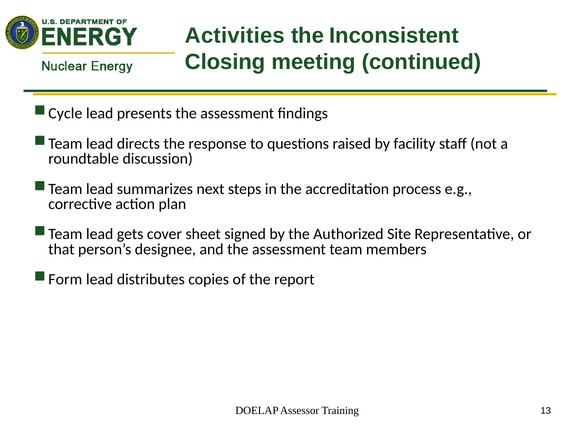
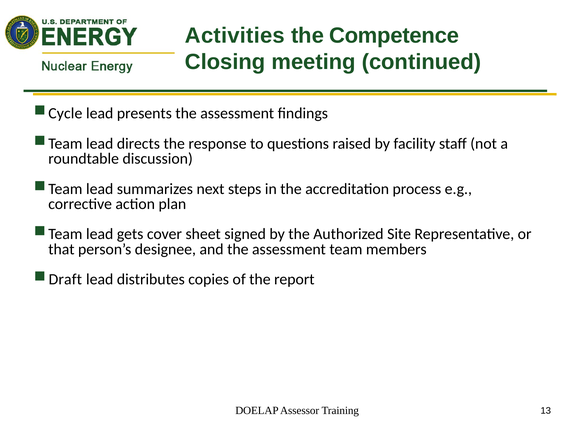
Inconsistent: Inconsistent -> Competence
Form: Form -> Draft
